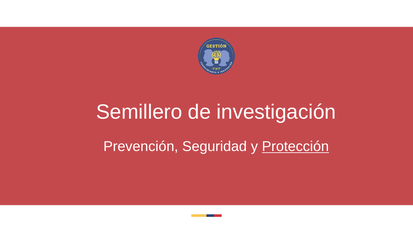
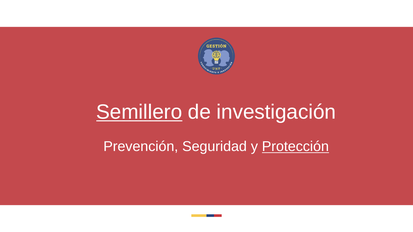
Semillero underline: none -> present
